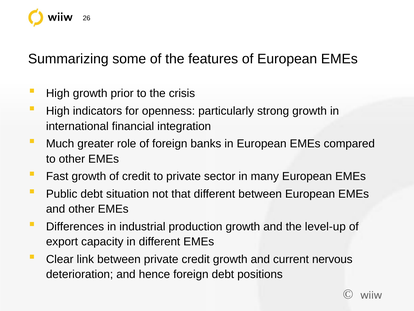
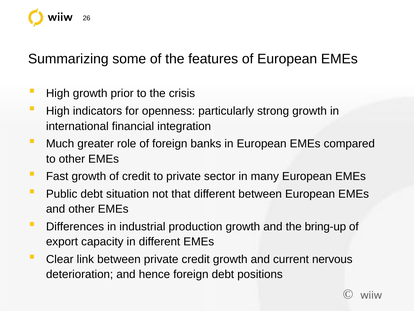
level-up: level-up -> bring-up
